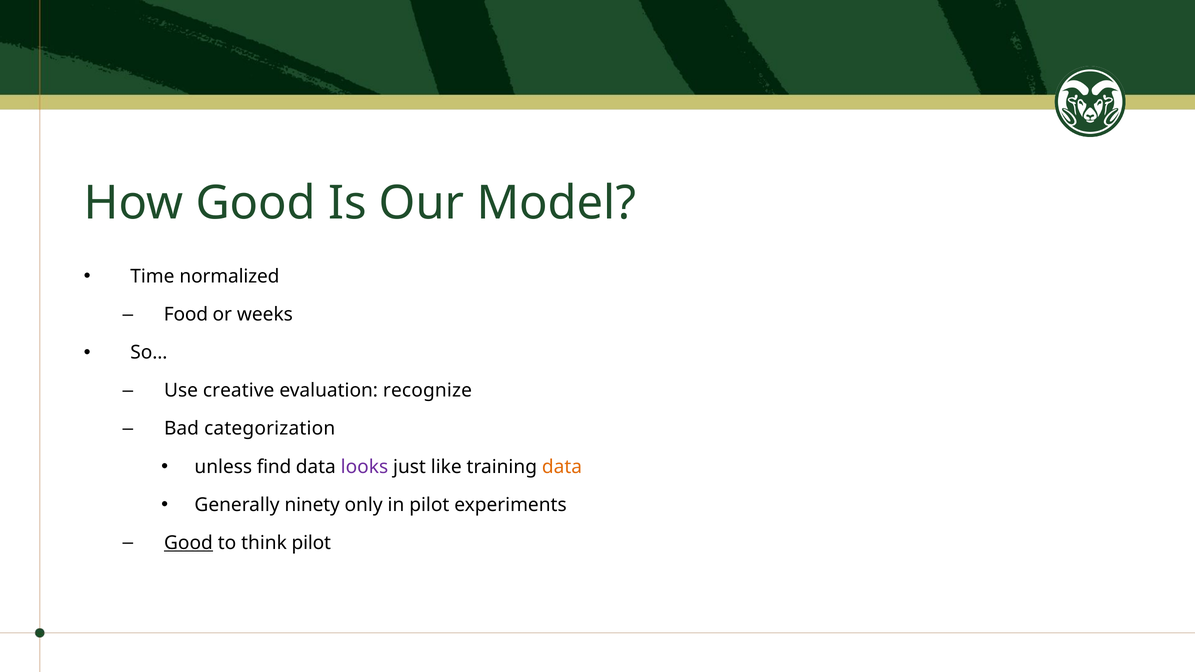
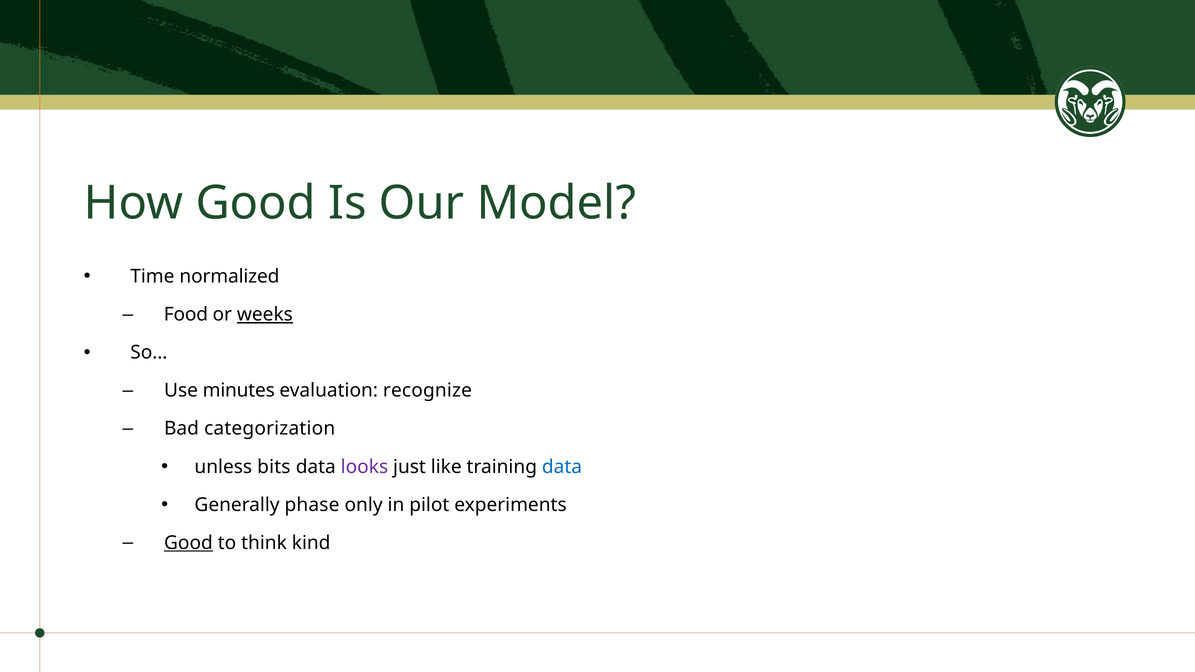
weeks underline: none -> present
creative: creative -> minutes
find: find -> bits
data at (562, 467) colour: orange -> blue
ninety: ninety -> phase
think pilot: pilot -> kind
